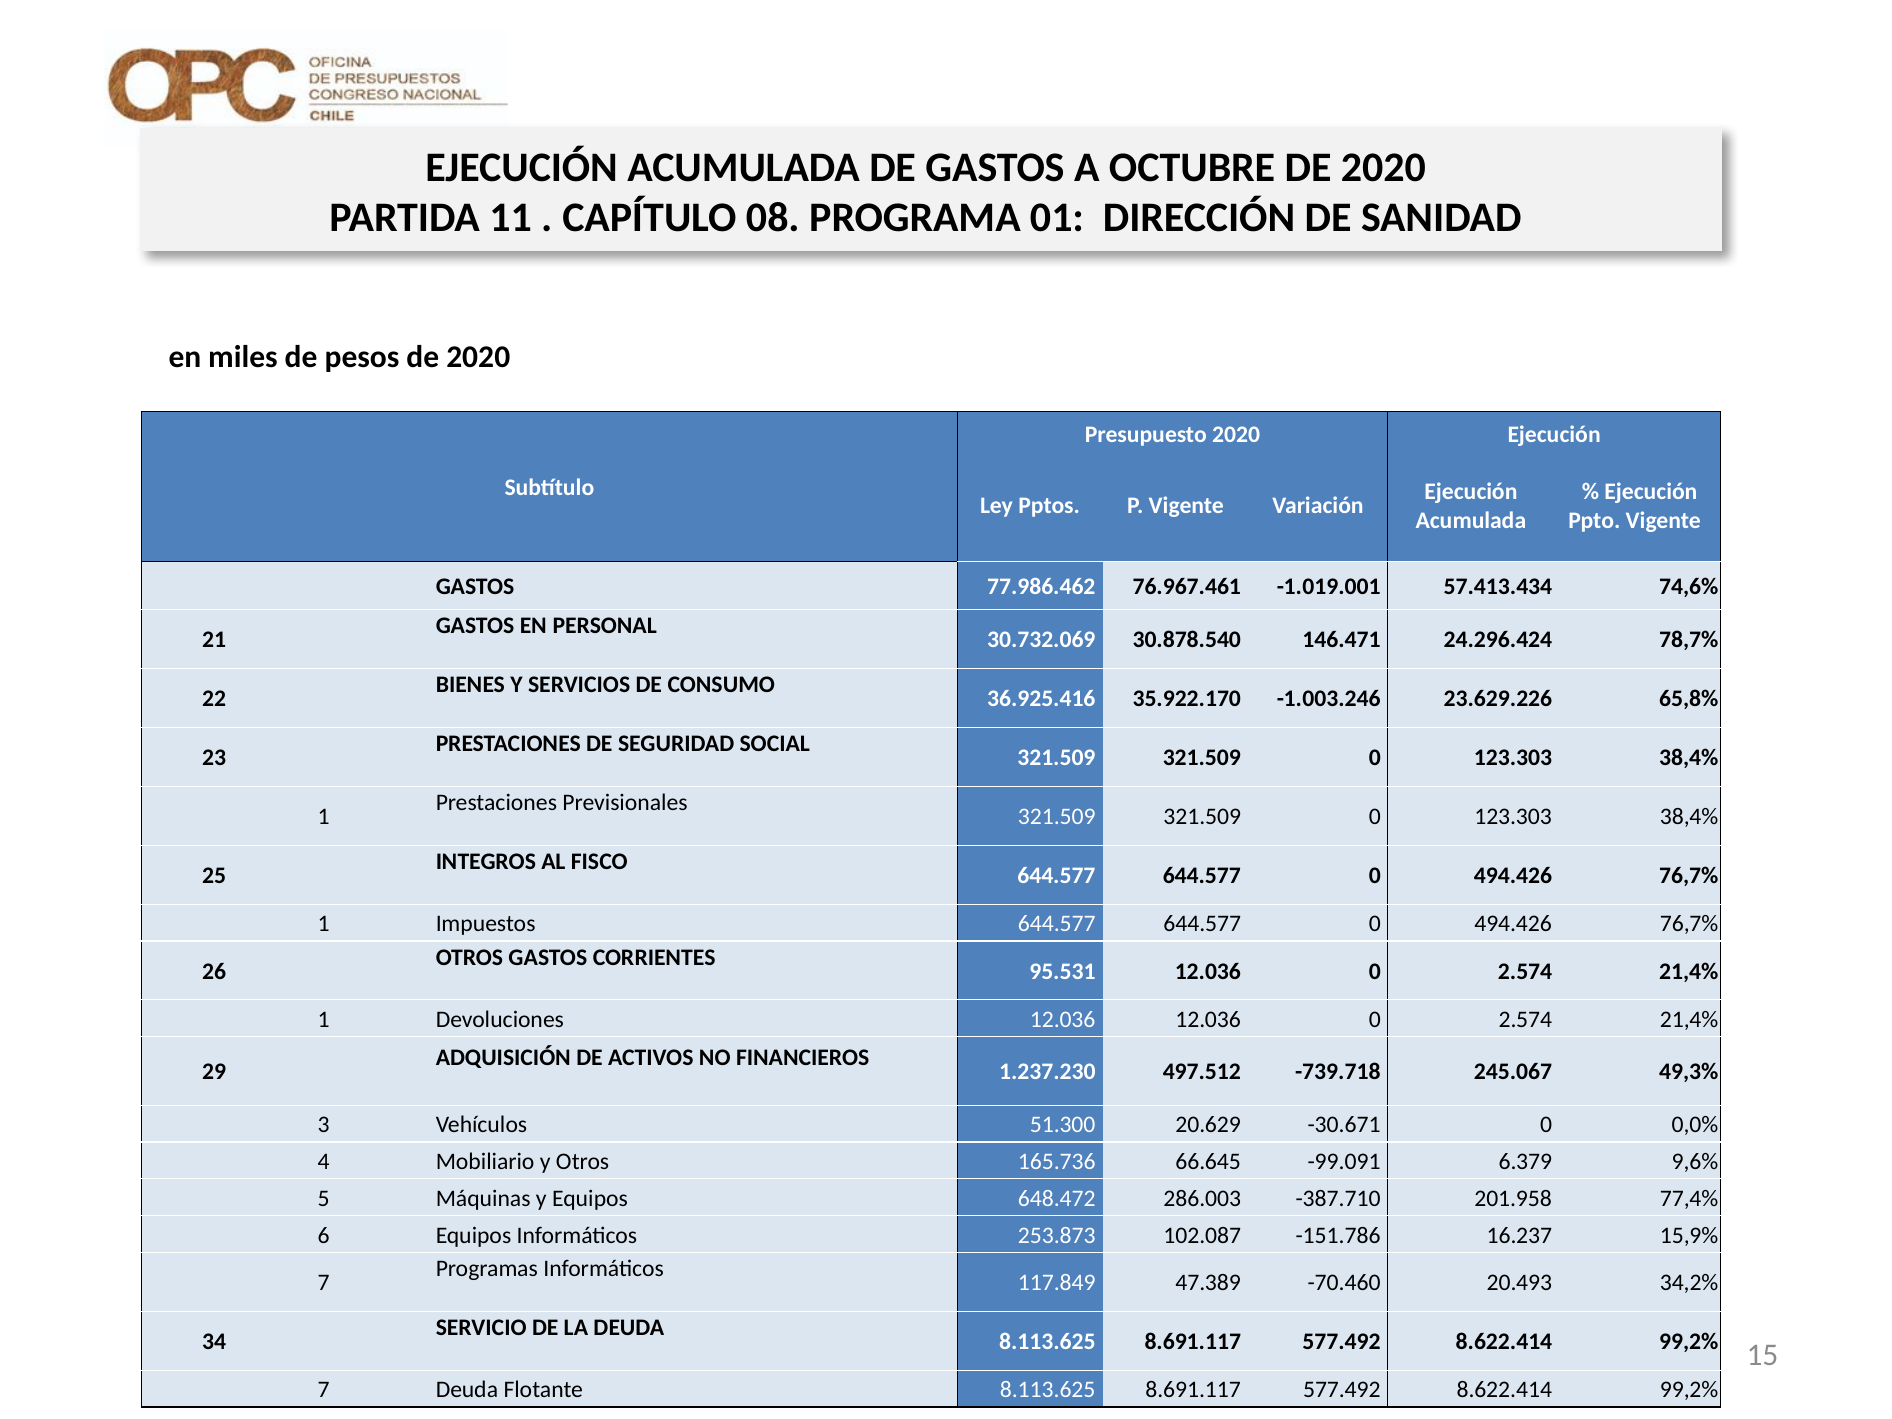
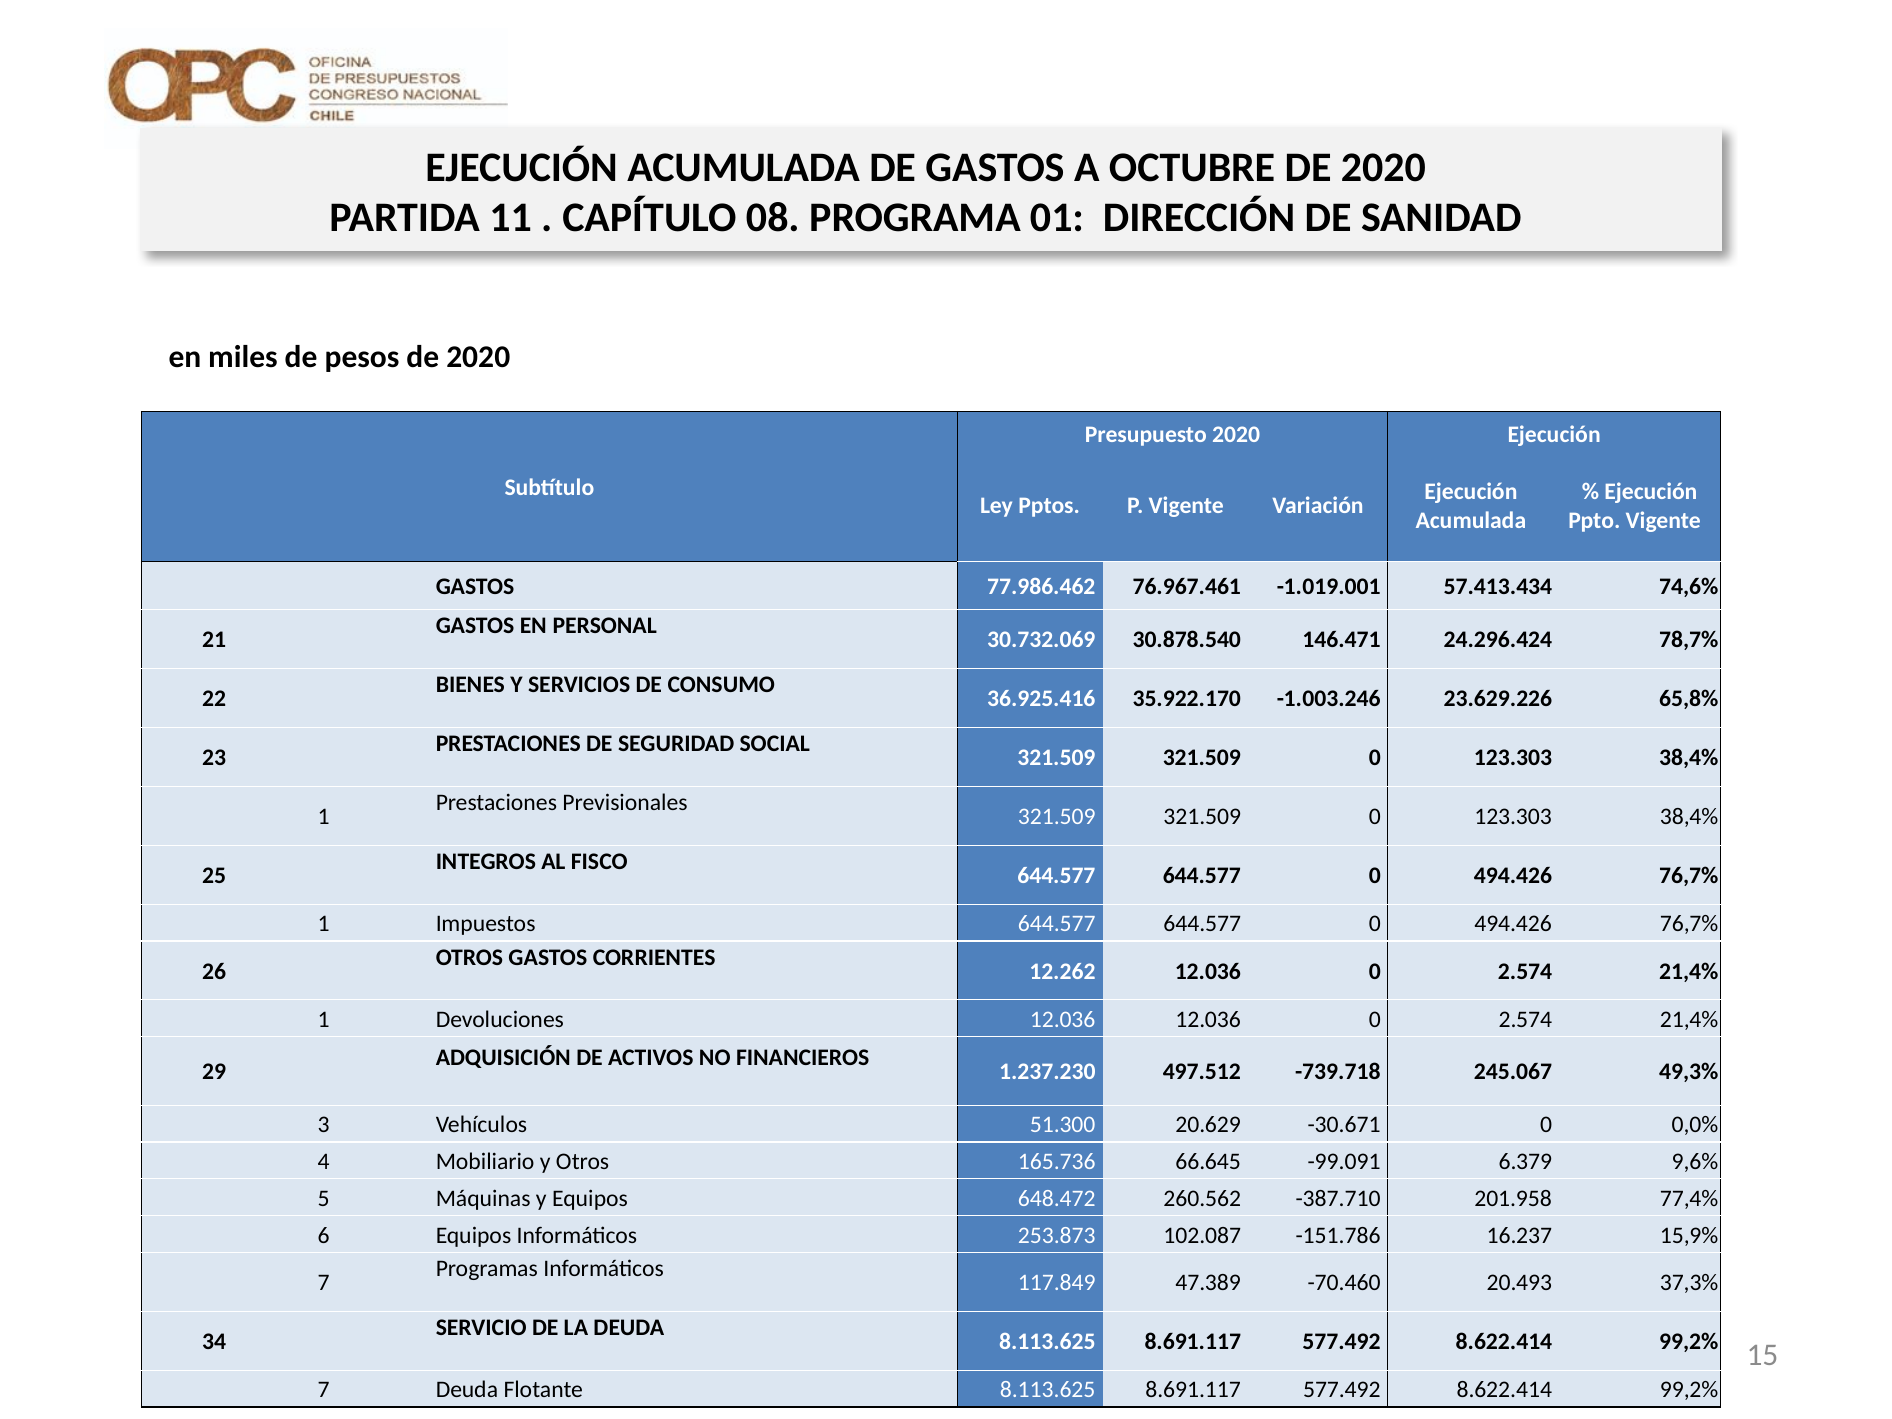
95.531: 95.531 -> 12.262
286.003: 286.003 -> 260.562
34,2%: 34,2% -> 37,3%
